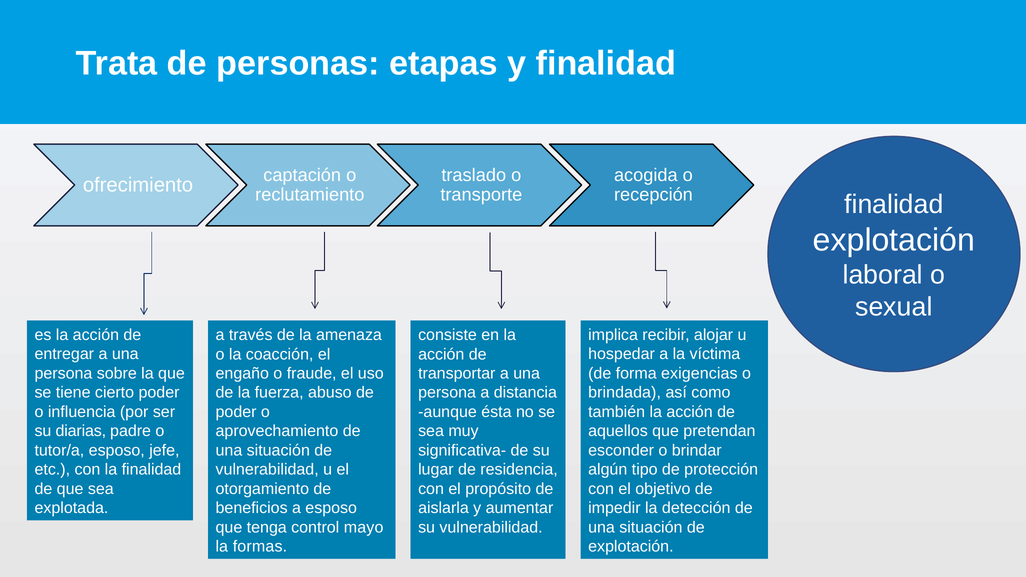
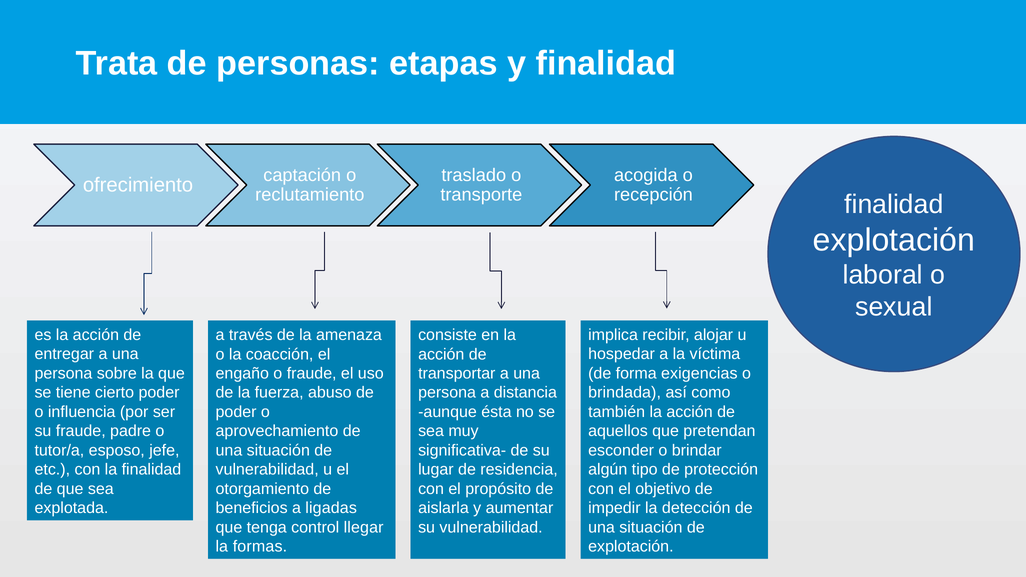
su diarias: diarias -> fraude
a esposo: esposo -> ligadas
mayo: mayo -> llegar
